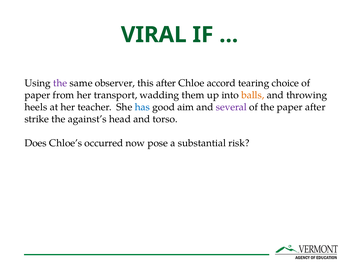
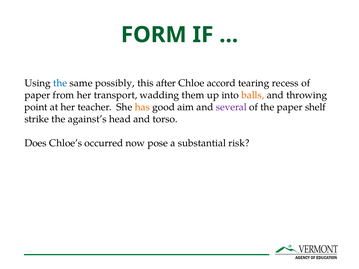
VIRAL: VIRAL -> FORM
the at (60, 83) colour: purple -> blue
observer: observer -> possibly
choice: choice -> recess
heels: heels -> point
has colour: blue -> orange
paper after: after -> shelf
